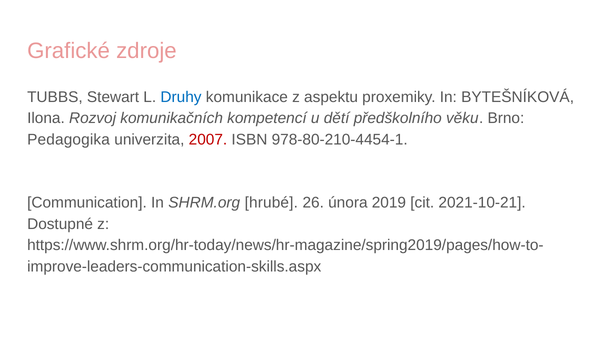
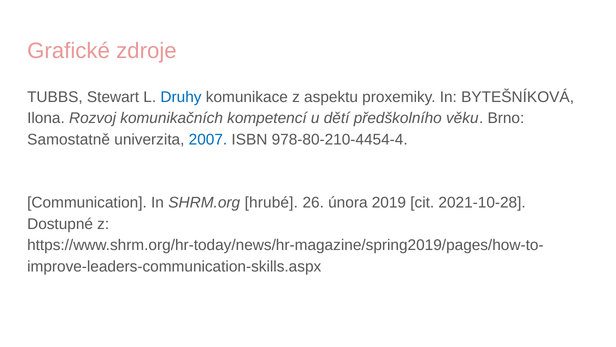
Pedagogika: Pedagogika -> Samostatně
2007 colour: red -> blue
978-80-210-4454-1: 978-80-210-4454-1 -> 978-80-210-4454-4
2021-10-21: 2021-10-21 -> 2021-10-28
